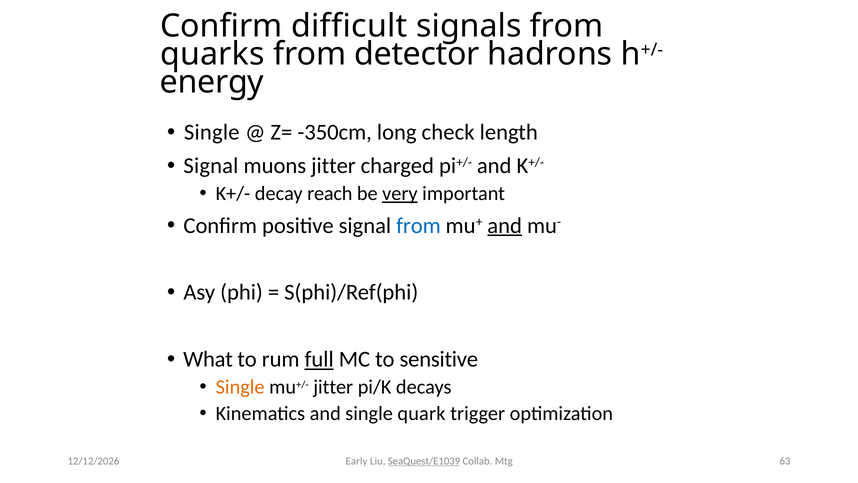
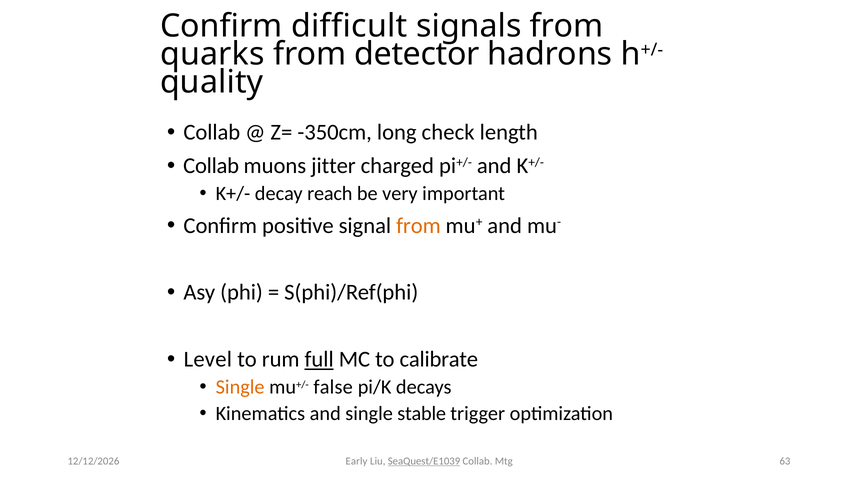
energy: energy -> quality
Single at (212, 132): Single -> Collab
Signal at (211, 166): Signal -> Collab
very underline: present -> none
from at (418, 226) colour: blue -> orange
and at (505, 226) underline: present -> none
What: What -> Level
sensitive: sensitive -> calibrate
mu+/- jitter: jitter -> false
quark: quark -> stable
